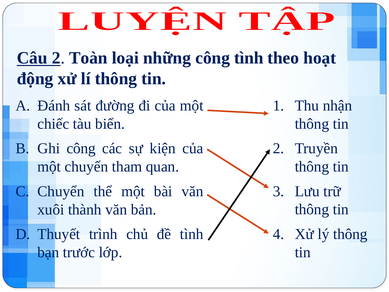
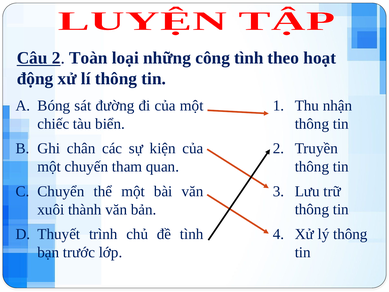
Đánh: Đánh -> Bóng
Ghi công: công -> chân
